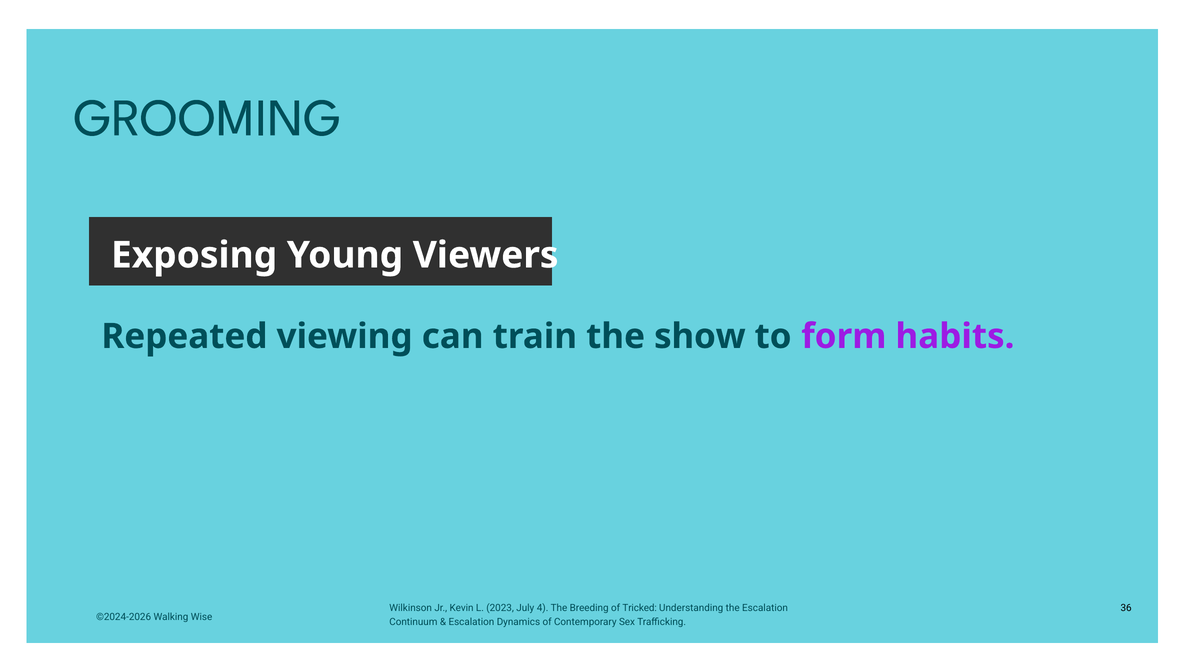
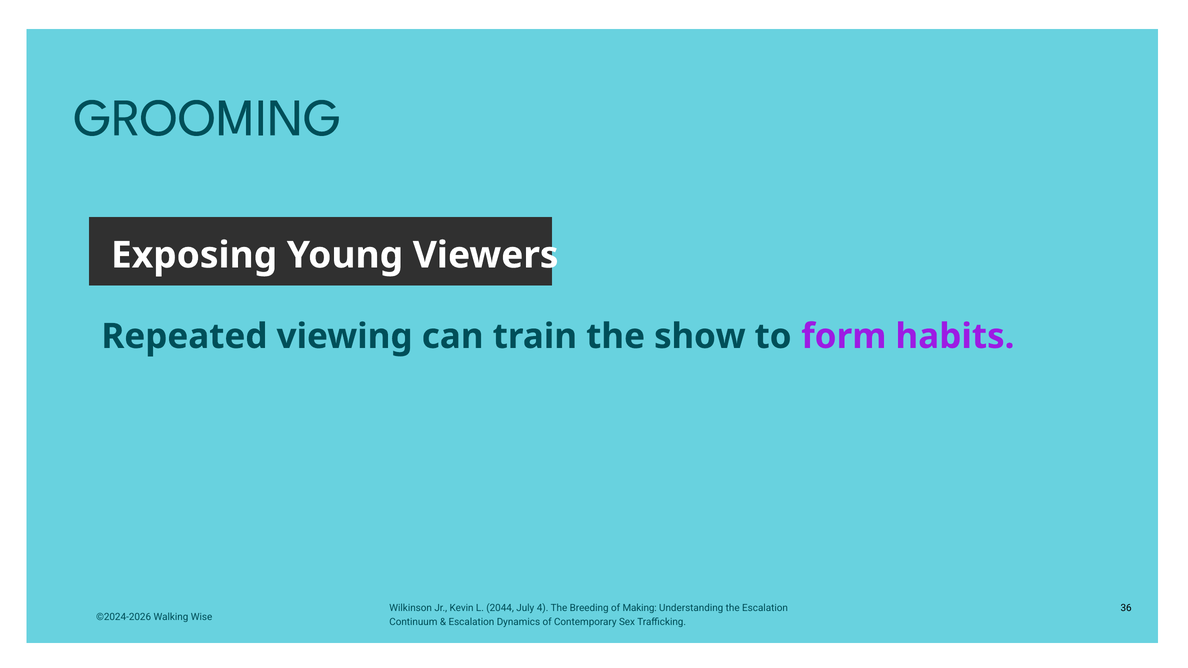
2023: 2023 -> 2044
Tricked: Tricked -> Making
